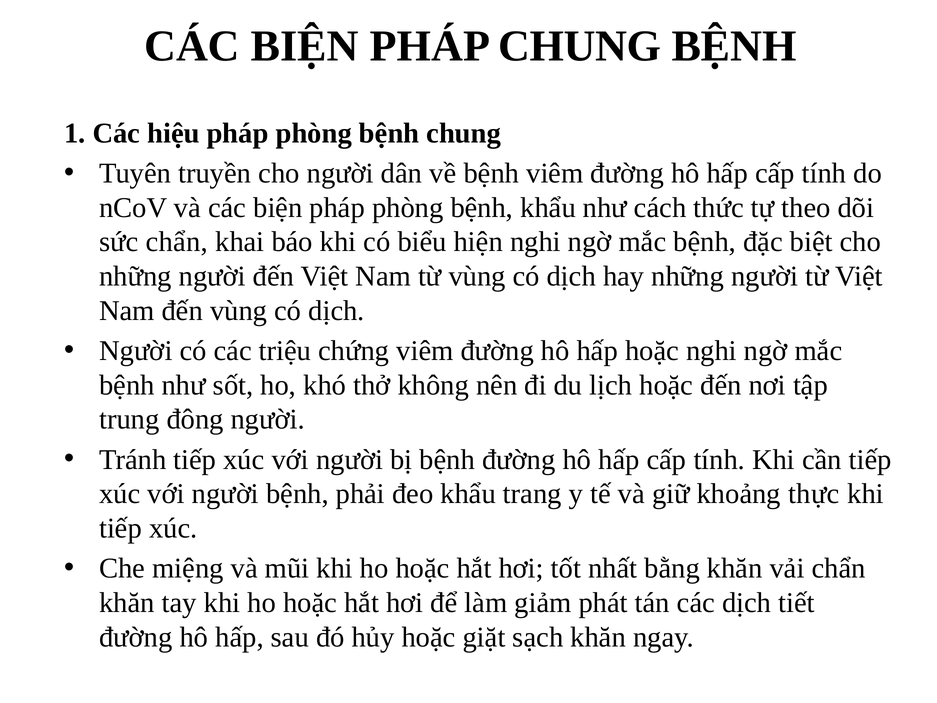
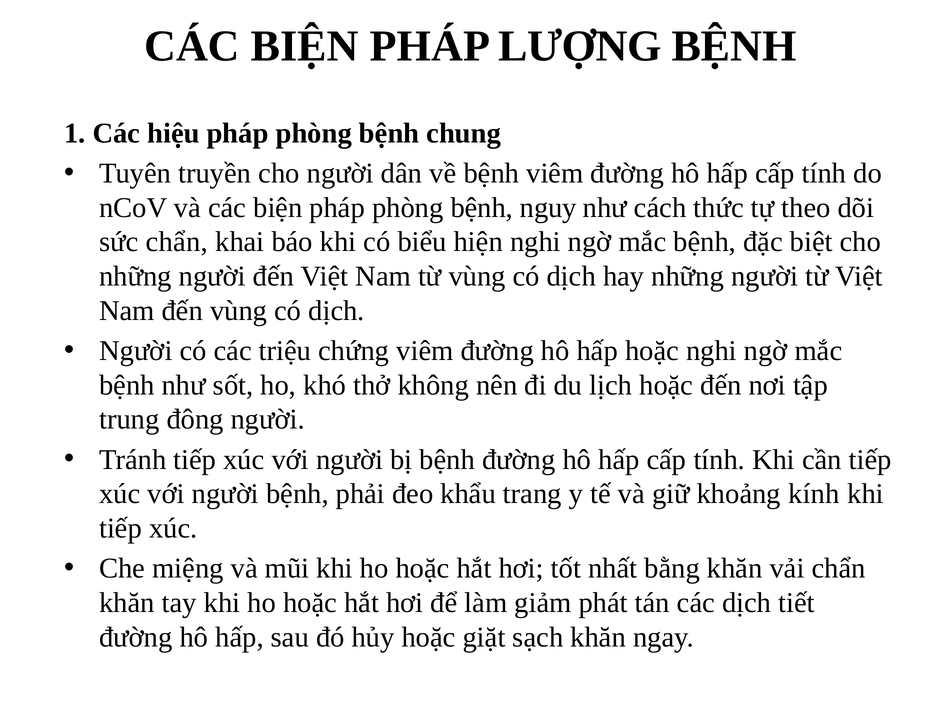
PHÁP CHUNG: CHUNG -> LƯỢNG
bệnh khẩu: khẩu -> nguy
thực: thực -> kính
